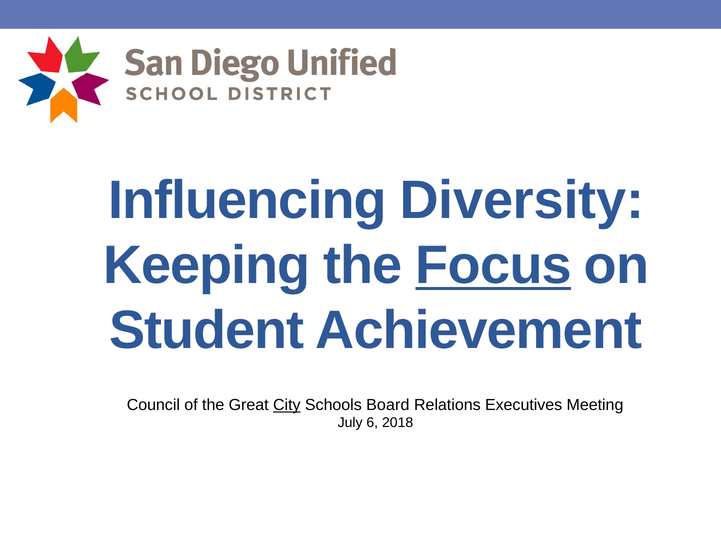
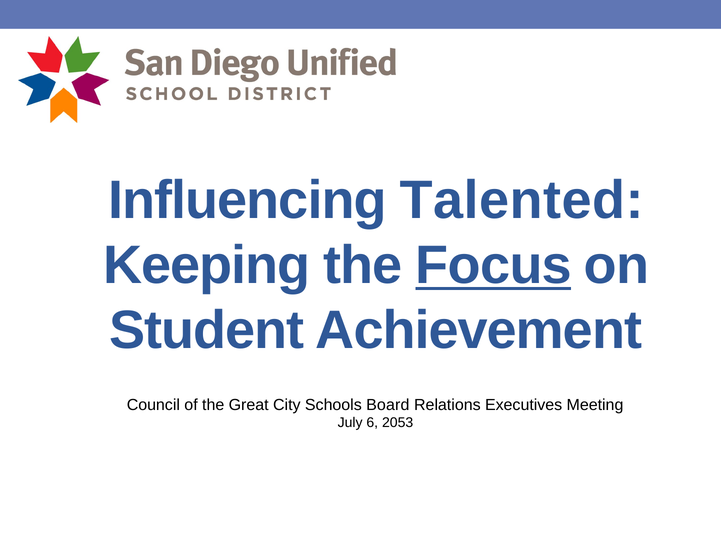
Diversity: Diversity -> Talented
City underline: present -> none
2018: 2018 -> 2053
